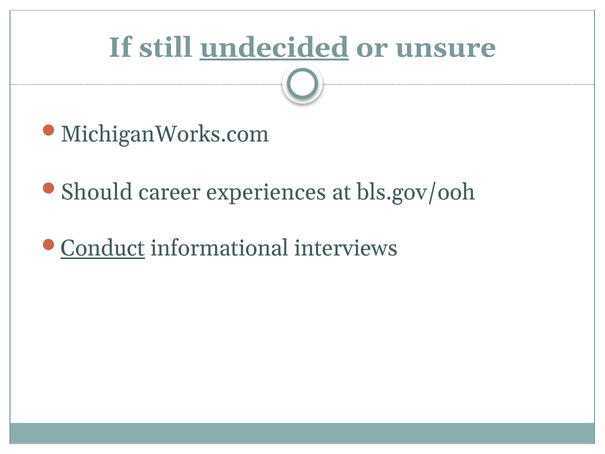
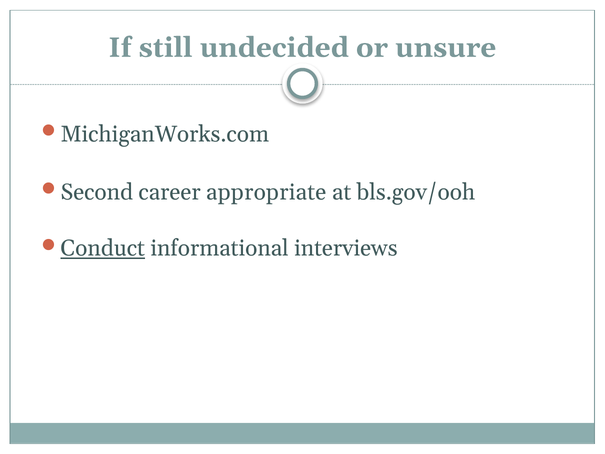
undecided underline: present -> none
Should: Should -> Second
experiences: experiences -> appropriate
